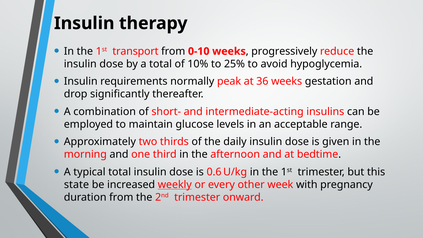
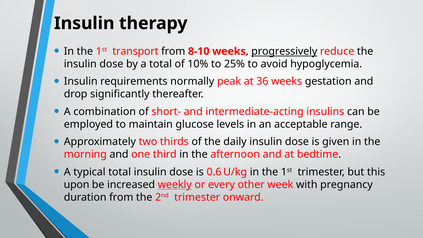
0-10: 0-10 -> 8-10
progressively underline: none -> present
state: state -> upon
